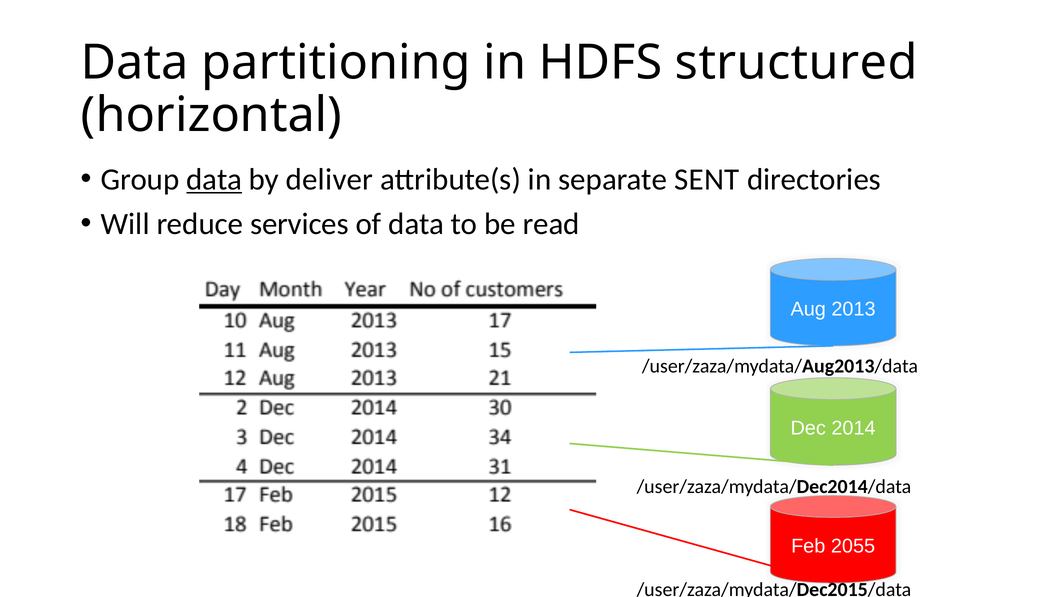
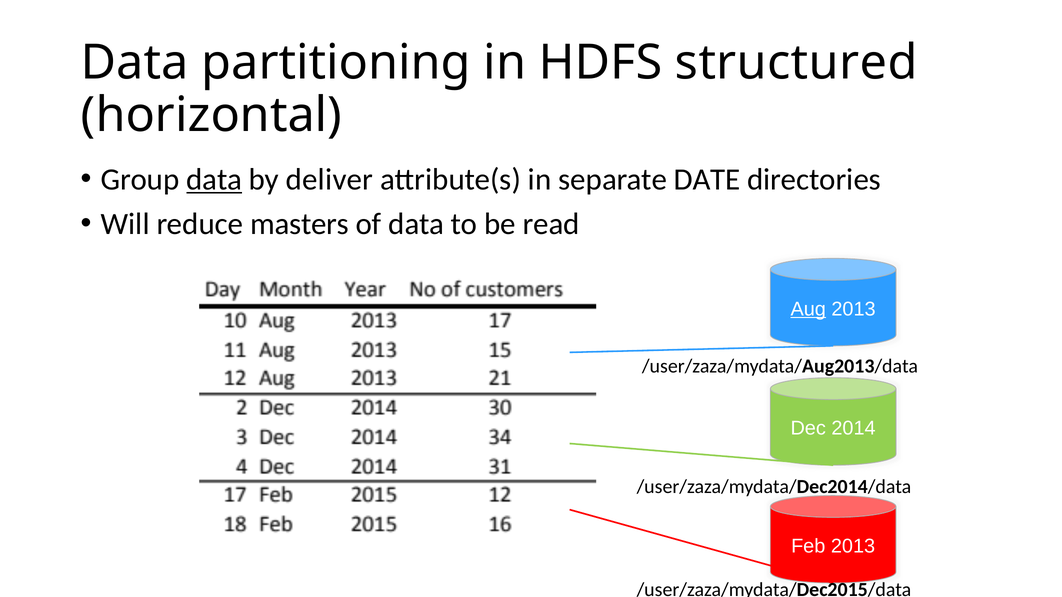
SENT: SENT -> DATE
services: services -> masters
Aug underline: none -> present
Feb 2055: 2055 -> 2013
